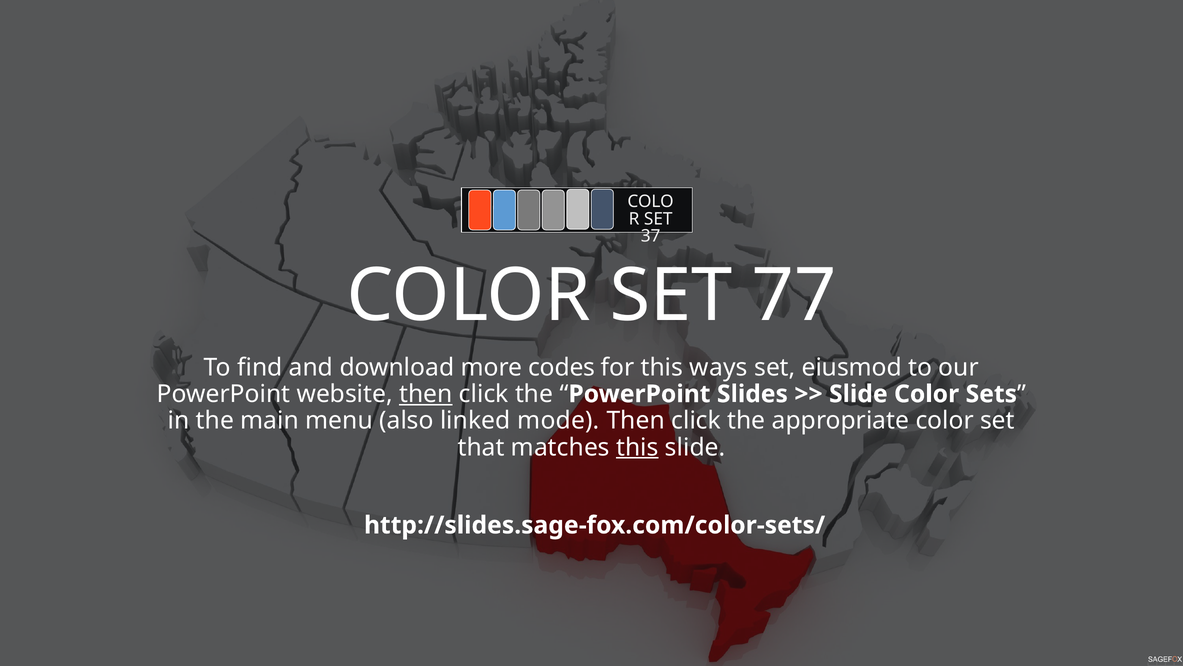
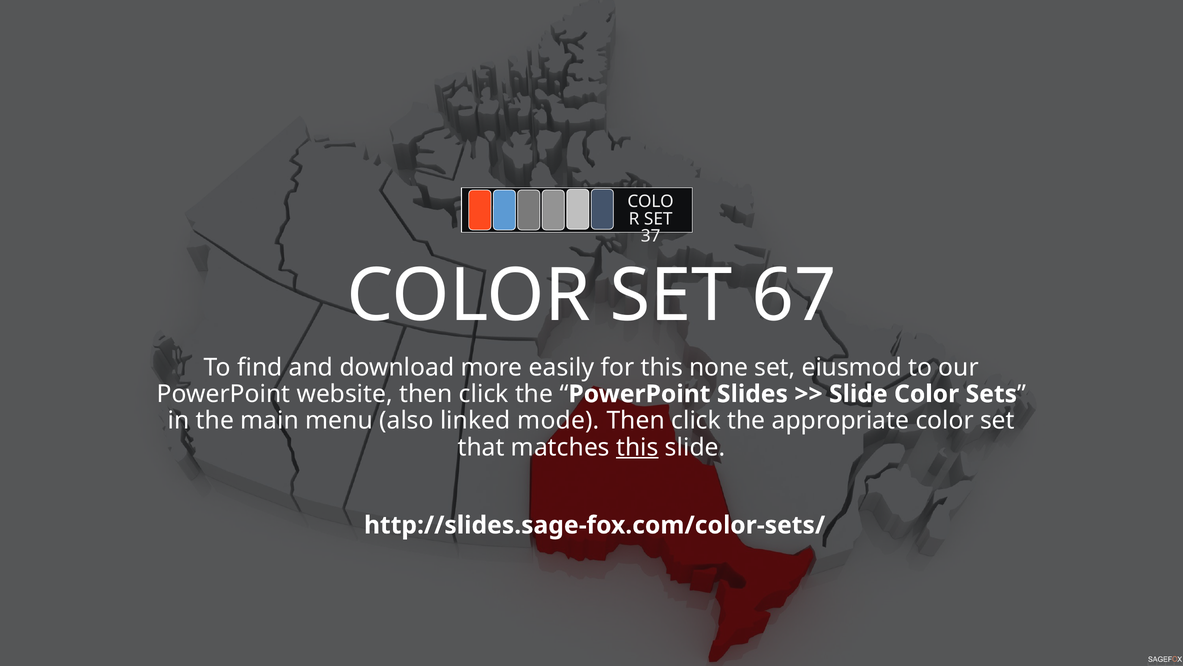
77: 77 -> 67
codes: codes -> easily
ways: ways -> none
then at (426, 394) underline: present -> none
